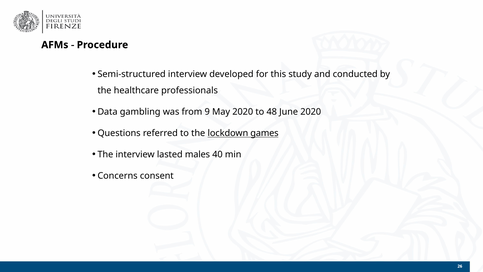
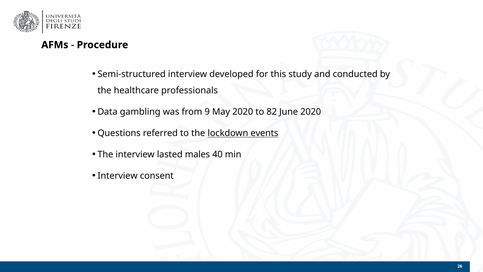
48: 48 -> 82
games: games -> events
Concerns at (118, 176): Concerns -> Interview
